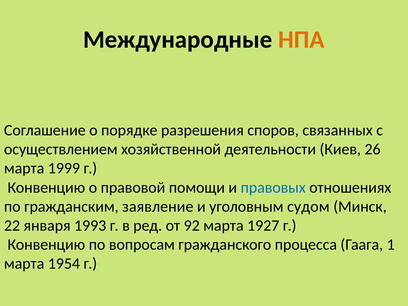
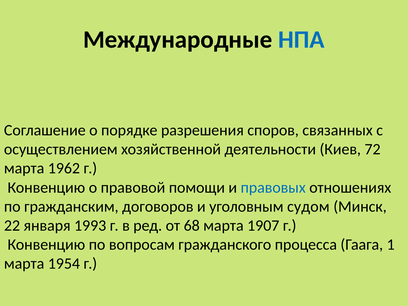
НПА colour: orange -> blue
26: 26 -> 72
1999: 1999 -> 1962
заявление: заявление -> договоров
92: 92 -> 68
1927: 1927 -> 1907
